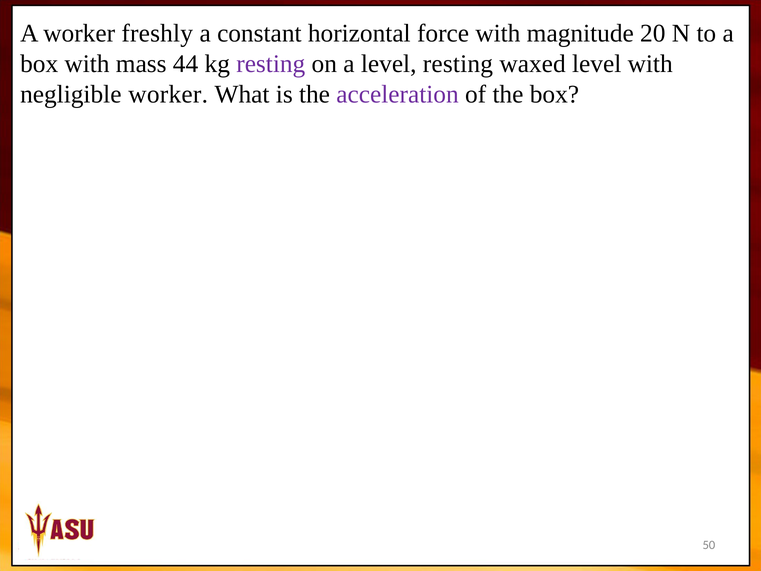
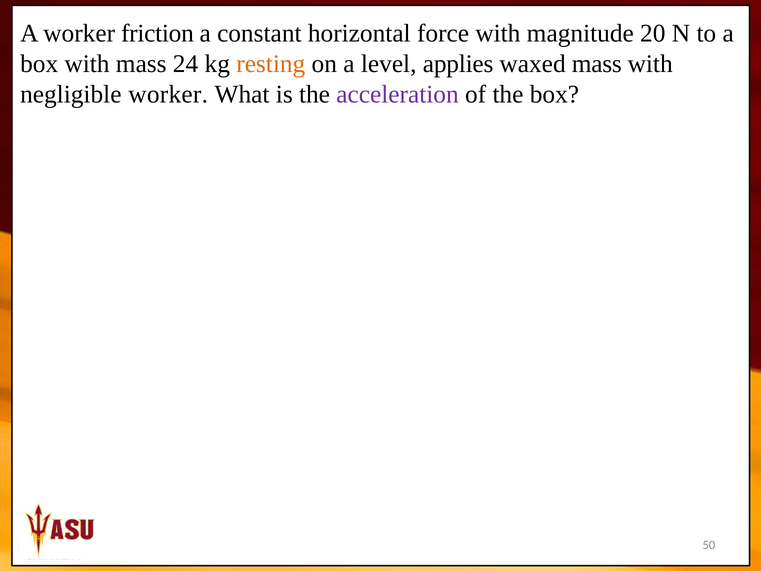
freshly: freshly -> friction
44: 44 -> 24
resting at (271, 64) colour: purple -> orange
level resting: resting -> applies
waxed level: level -> mass
